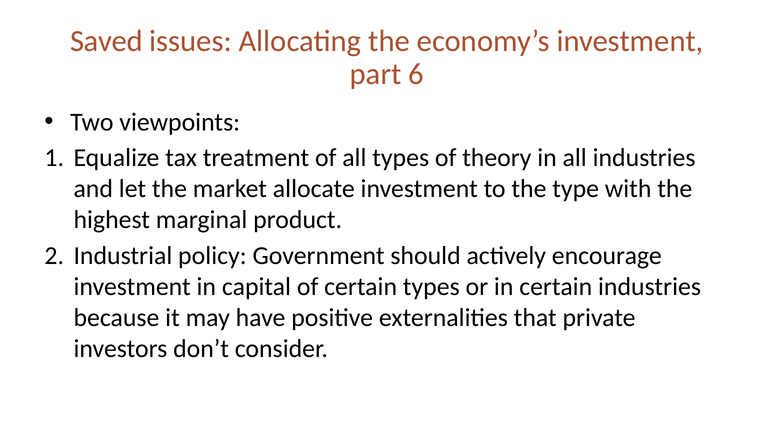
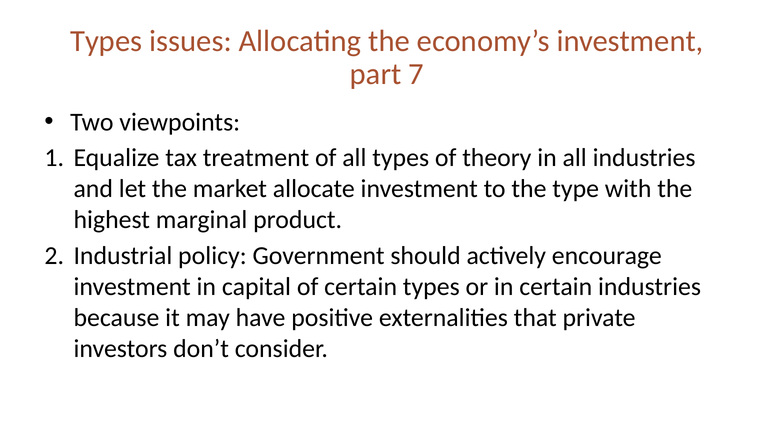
Saved at (106, 41): Saved -> Types
6: 6 -> 7
